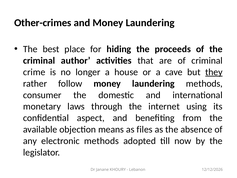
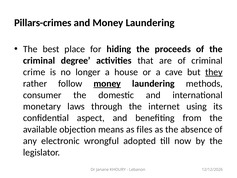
Other-crimes: Other-crimes -> Pillars-crimes
author: author -> degree
money at (107, 83) underline: none -> present
electronic methods: methods -> wrongful
